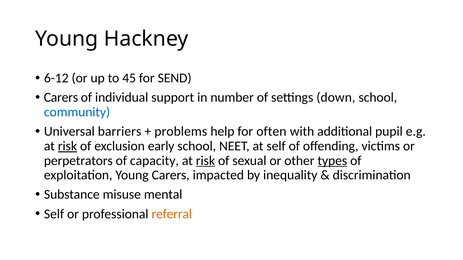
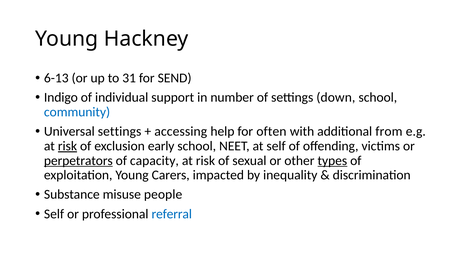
6-12: 6-12 -> 6-13
45: 45 -> 31
Carers at (61, 98): Carers -> Indigo
Universal barriers: barriers -> settings
problems: problems -> accessing
pupil: pupil -> from
perpetrators underline: none -> present
risk at (205, 161) underline: present -> none
mental: mental -> people
referral colour: orange -> blue
